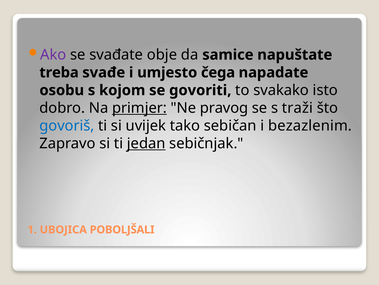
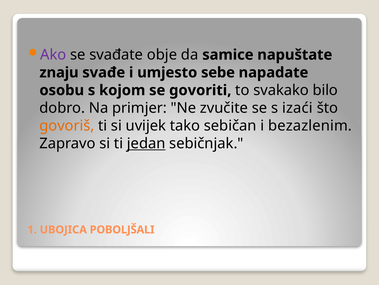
treba: treba -> znaju
čega: čega -> sebe
isto: isto -> bilo
primjer underline: present -> none
pravog: pravog -> zvučite
traži: traži -> izaći
govoriš colour: blue -> orange
